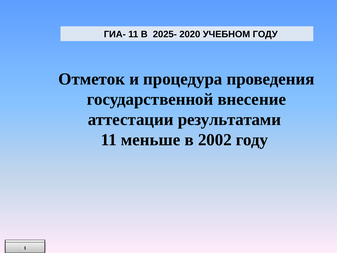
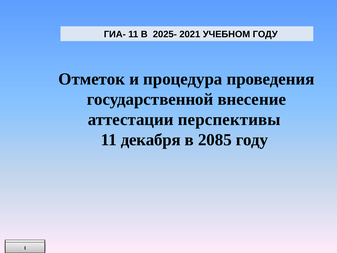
2020: 2020 -> 2021
результатами: результатами -> перспективы
меньше: меньше -> декабря
2002: 2002 -> 2085
